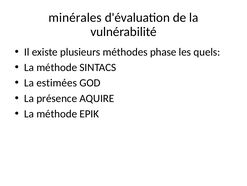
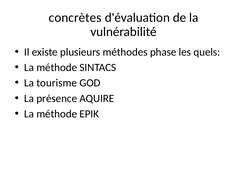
minérales: minérales -> concrètes
estimées: estimées -> tourisme
